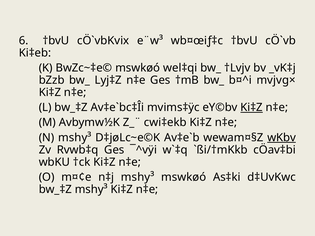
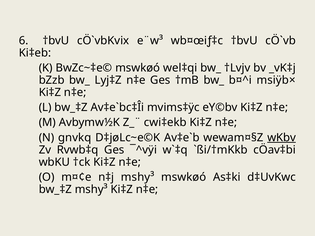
mvjvg×: mvjvg× -> msiÿb×
Ki‡Z at (252, 108) underline: present -> none
N mshy³: mshy³ -> gnvkq
